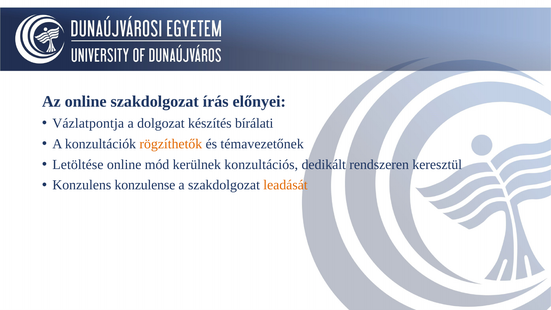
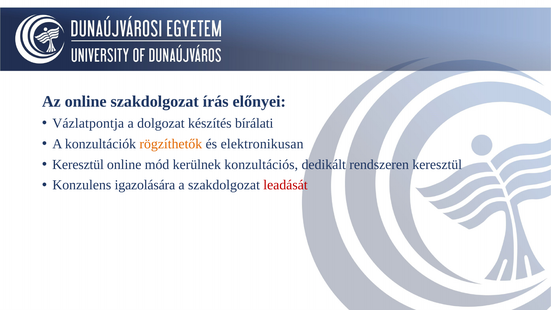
témavezetőnek: témavezetőnek -> elektronikusan
Letöltése at (78, 164): Letöltése -> Keresztül
konzulense: konzulense -> igazolására
leadását colour: orange -> red
